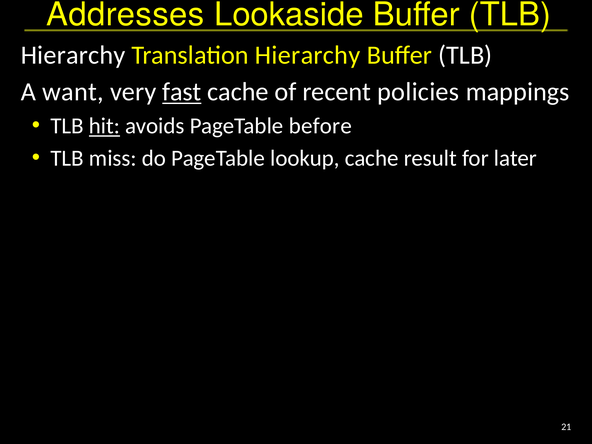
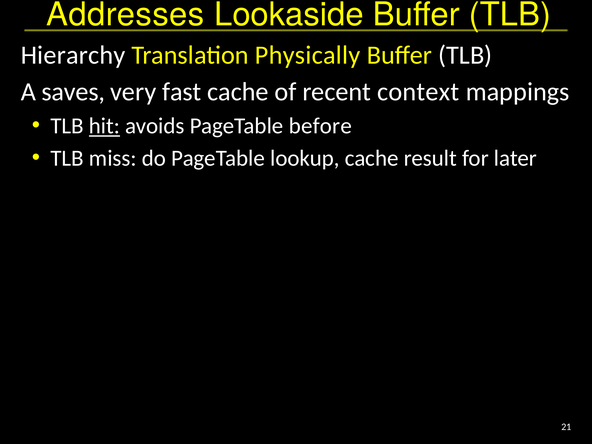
Translation Hierarchy: Hierarchy -> Physically
want: want -> saves
fast underline: present -> none
policies: policies -> context
